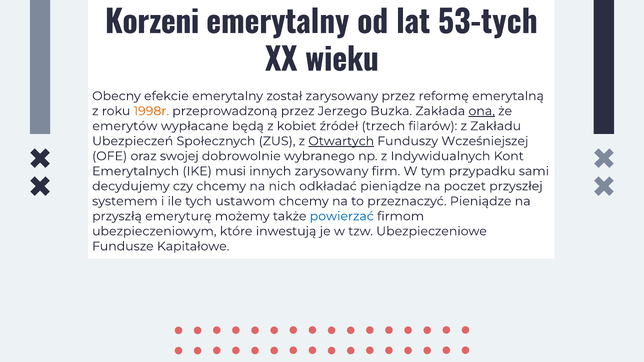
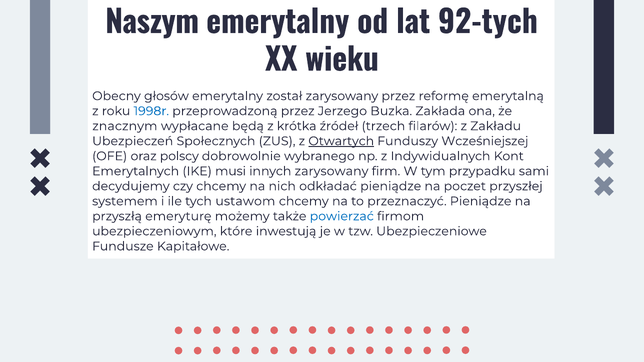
Korzeni: Korzeni -> Naszym
53-tych: 53-tych -> 92-tych
efekcie: efekcie -> głosów
1998r colour: orange -> blue
ona underline: present -> none
emerytów: emerytów -> znacznym
kobiet: kobiet -> krótka
swojej: swojej -> polscy
